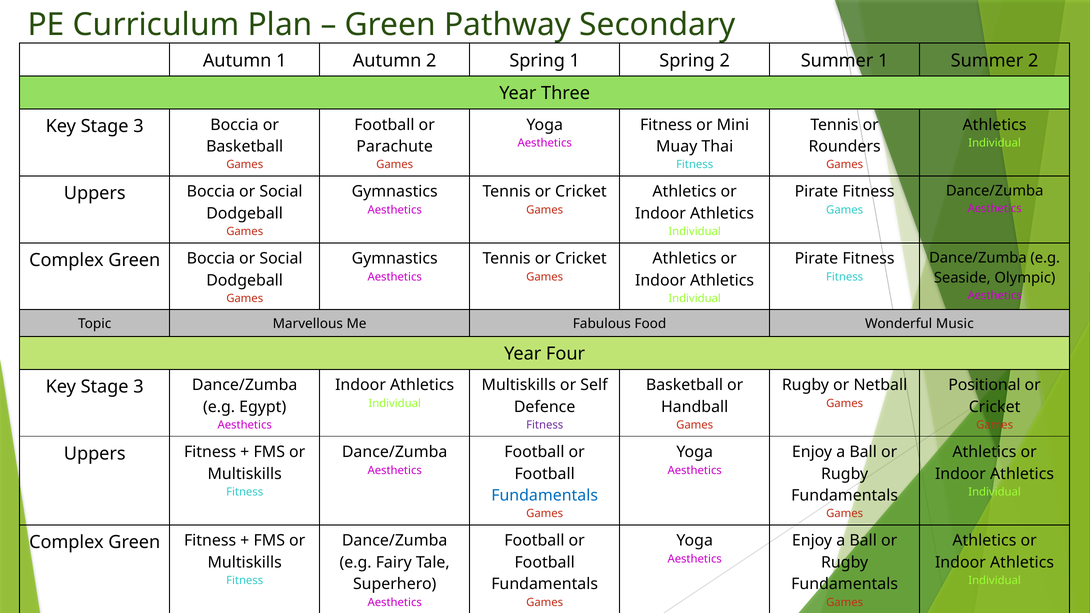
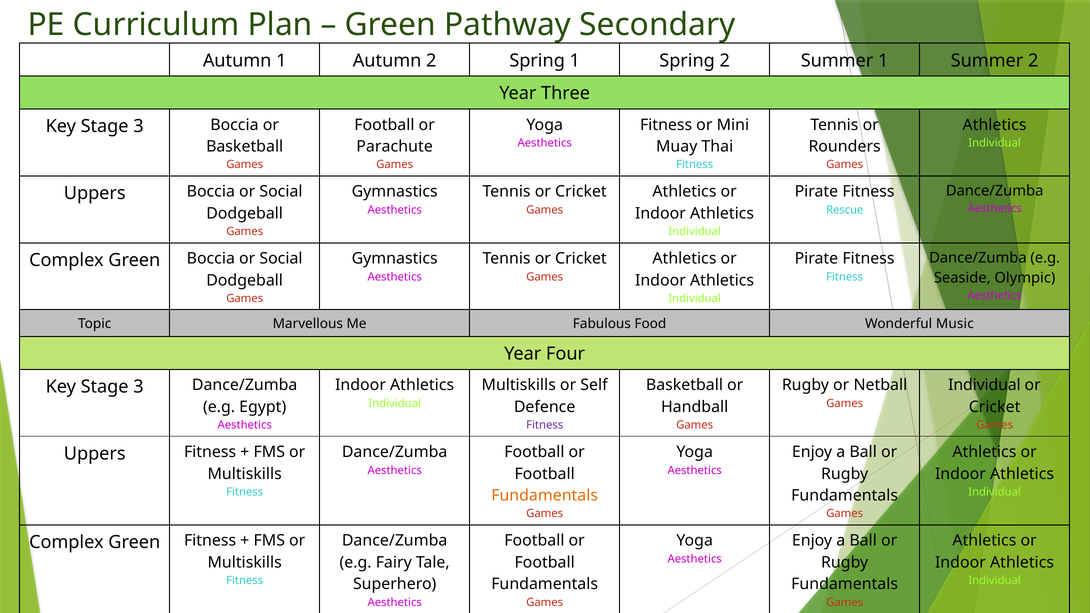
Games at (845, 210): Games -> Rescue
Positional at (984, 385): Positional -> Individual
Fundamentals at (545, 496) colour: blue -> orange
